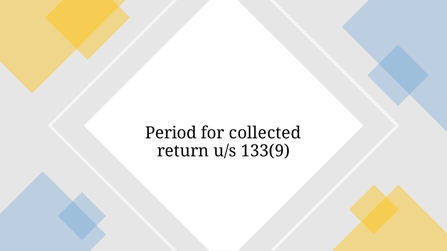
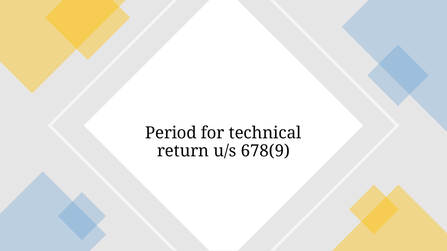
collected: collected -> technical
133(9: 133(9 -> 678(9
